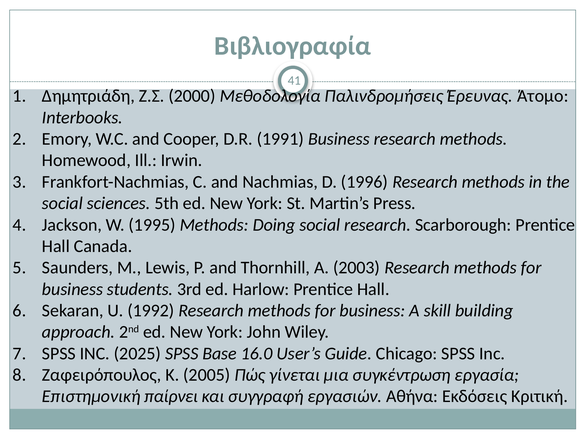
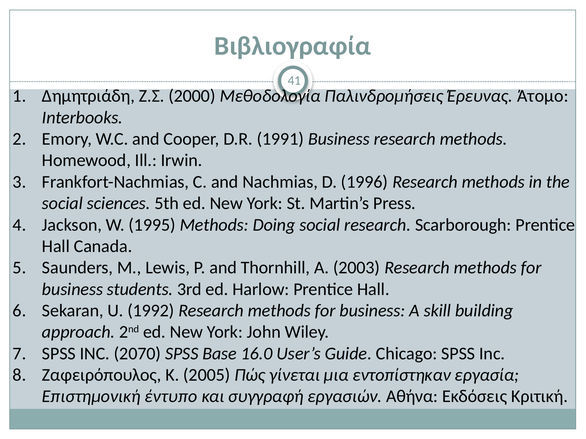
2025: 2025 -> 2070
συγκέντρωση: συγκέντρωση -> εντοπίστηκαν
παίρνει: παίρνει -> έντυπο
